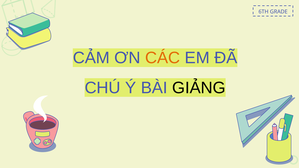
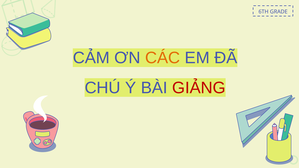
GIẢNG colour: black -> red
